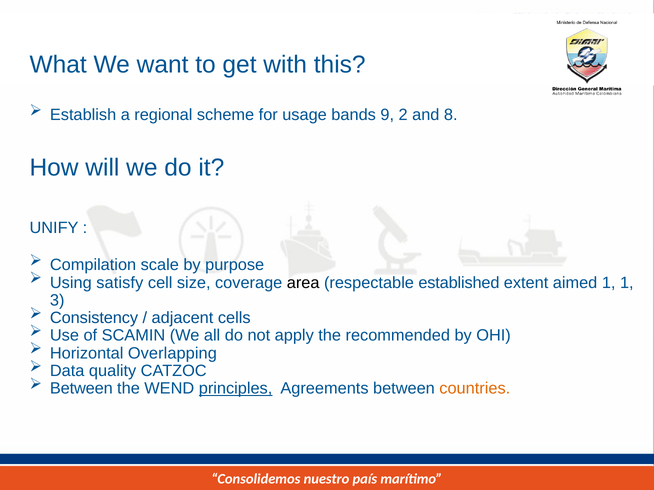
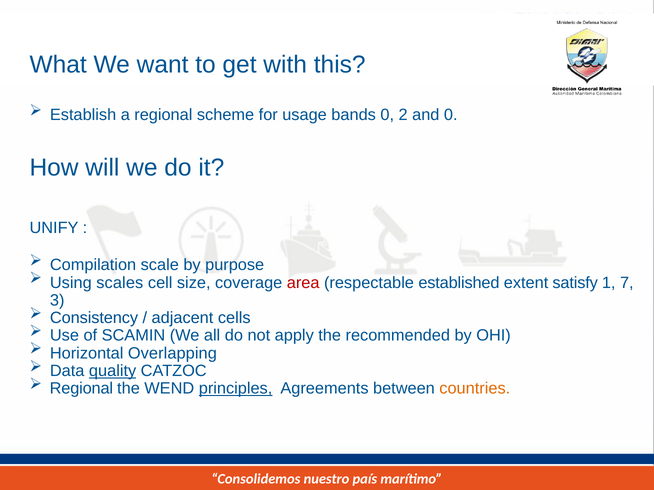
bands 9: 9 -> 0
and 8: 8 -> 0
satisfy: satisfy -> scales
area colour: black -> red
aimed: aimed -> satisfy
1 1: 1 -> 7
quality underline: none -> present
Between at (81, 389): Between -> Regional
